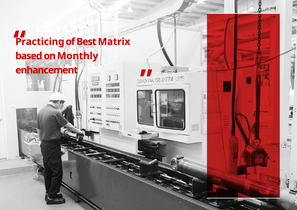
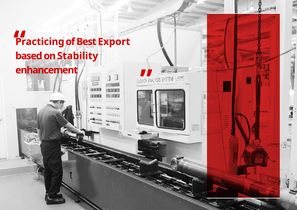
Matrix: Matrix -> Export
Monthly: Monthly -> Stability
